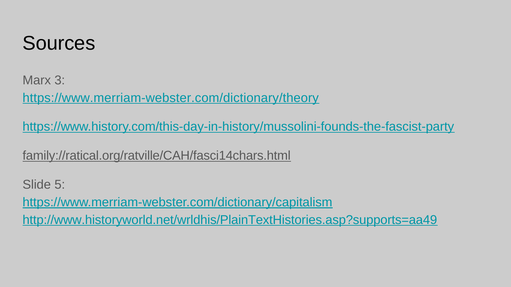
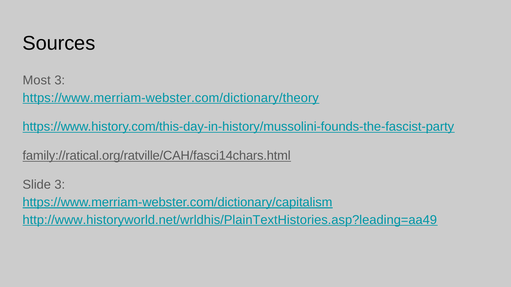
Marx: Marx -> Most
Slide 5: 5 -> 3
http://www.historyworld.net/wrldhis/PlainTextHistories.asp?supports=aa49: http://www.historyworld.net/wrldhis/PlainTextHistories.asp?supports=aa49 -> http://www.historyworld.net/wrldhis/PlainTextHistories.asp?leading=aa49
